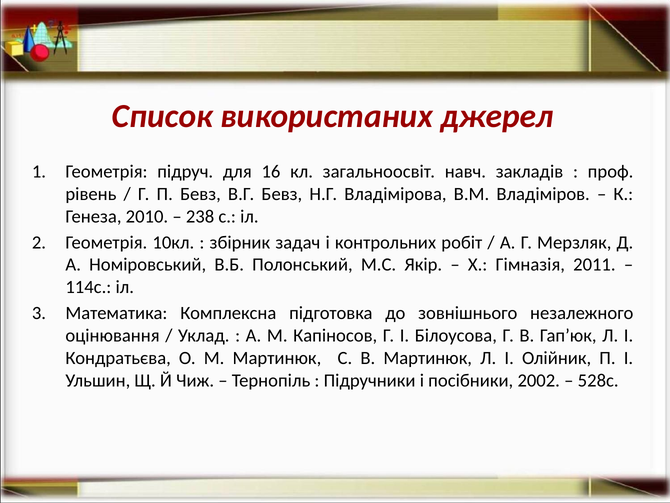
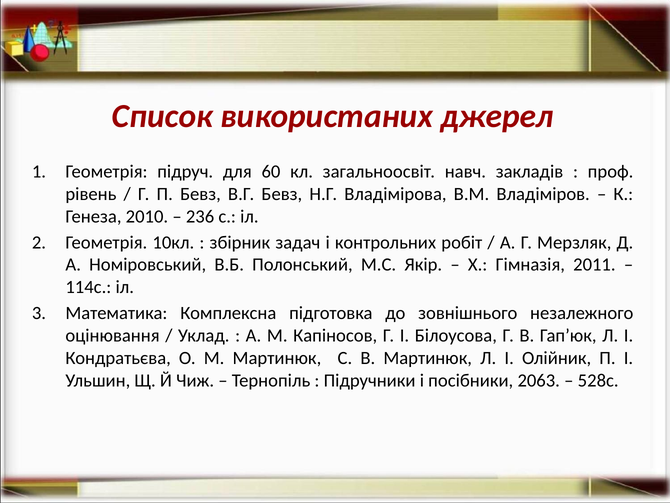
16: 16 -> 60
238: 238 -> 236
2002: 2002 -> 2063
